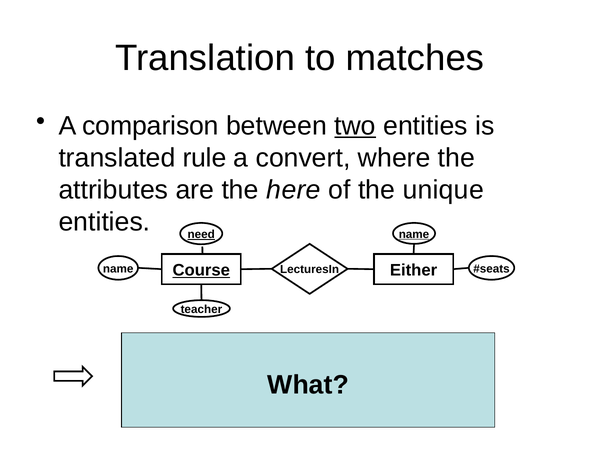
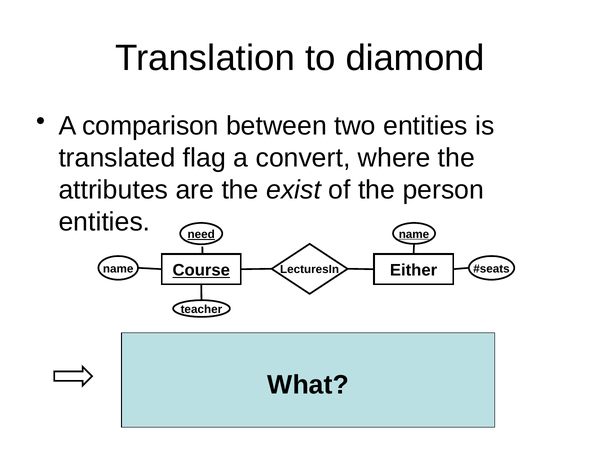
matches: matches -> diamond
two underline: present -> none
rule: rule -> flag
here: here -> exist
unique: unique -> person
